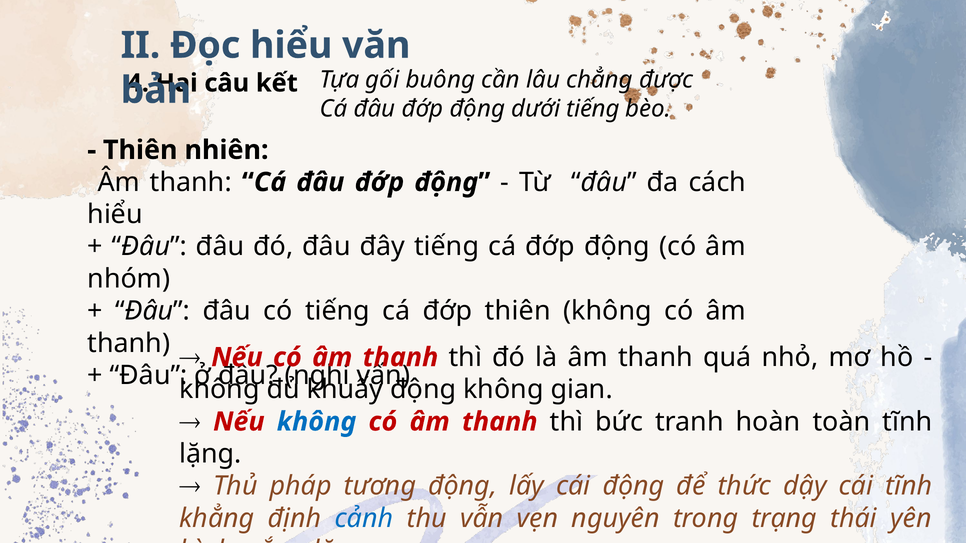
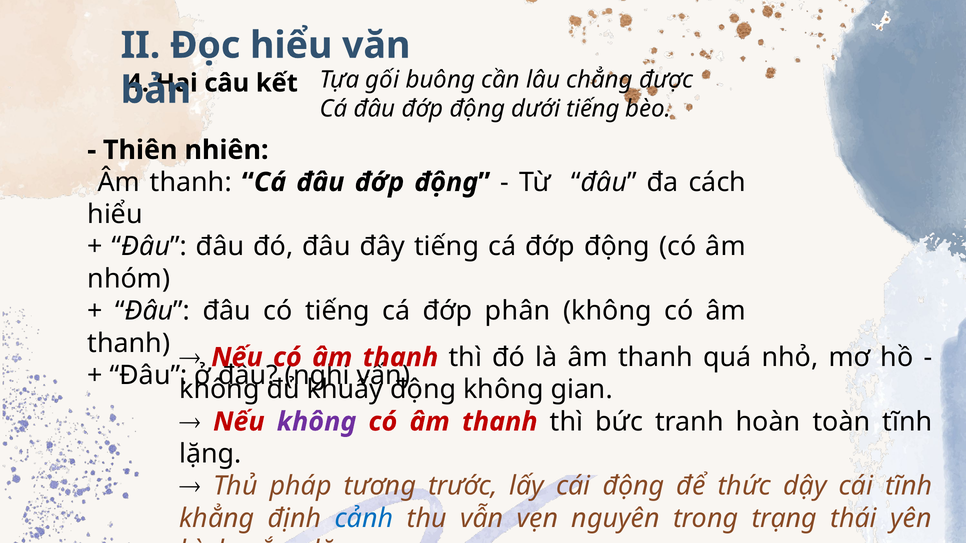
đớp thiên: thiên -> phân
không at (317, 422) colour: blue -> purple
tương động: động -> trước
